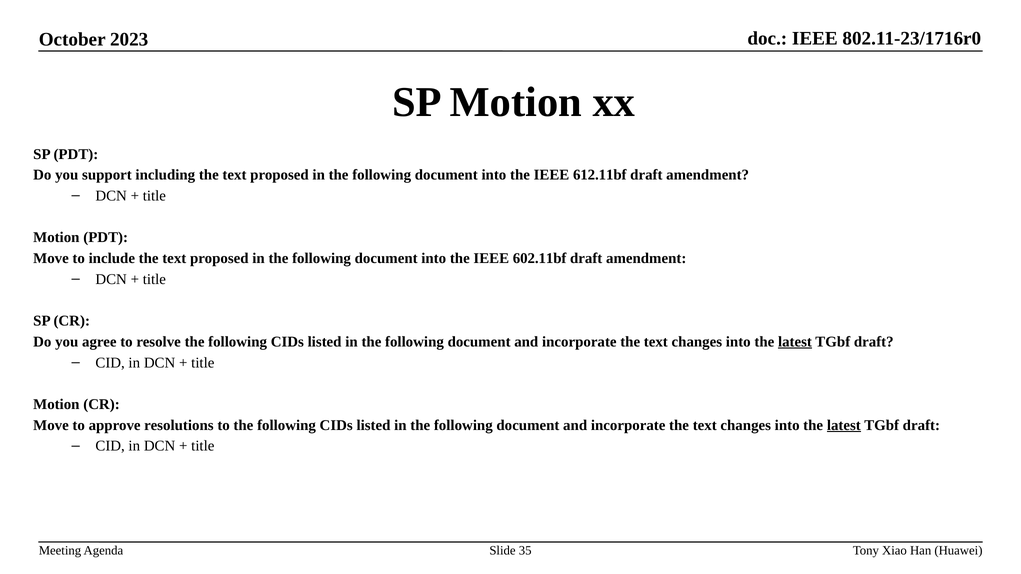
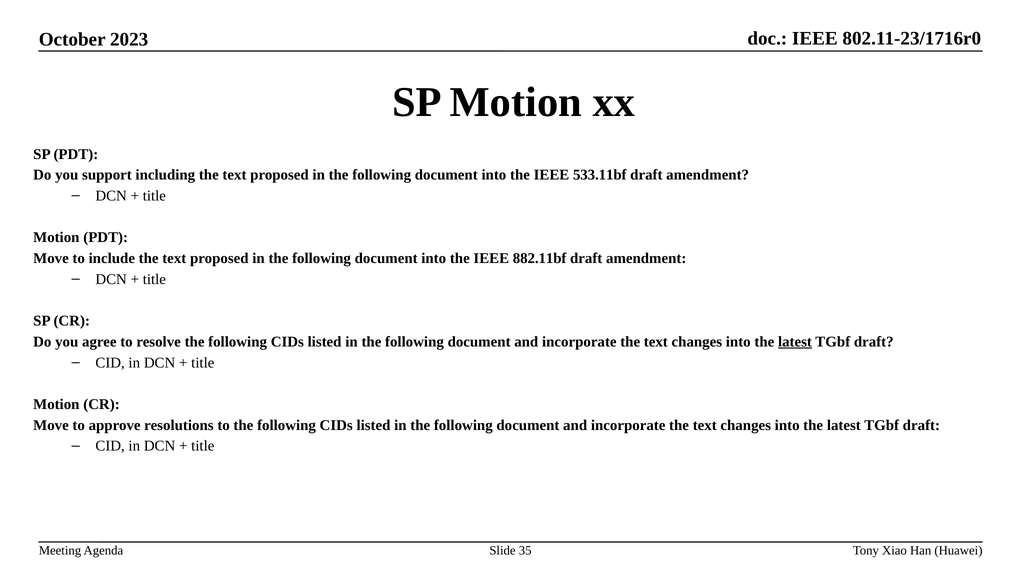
612.11bf: 612.11bf -> 533.11bf
602.11bf: 602.11bf -> 882.11bf
latest at (844, 425) underline: present -> none
